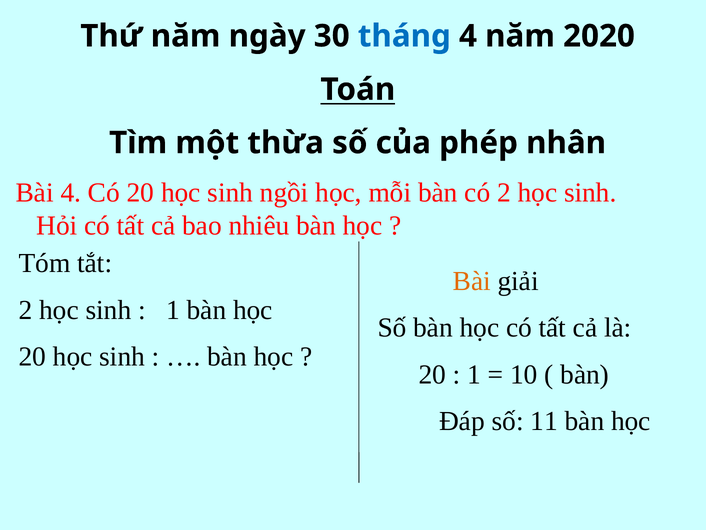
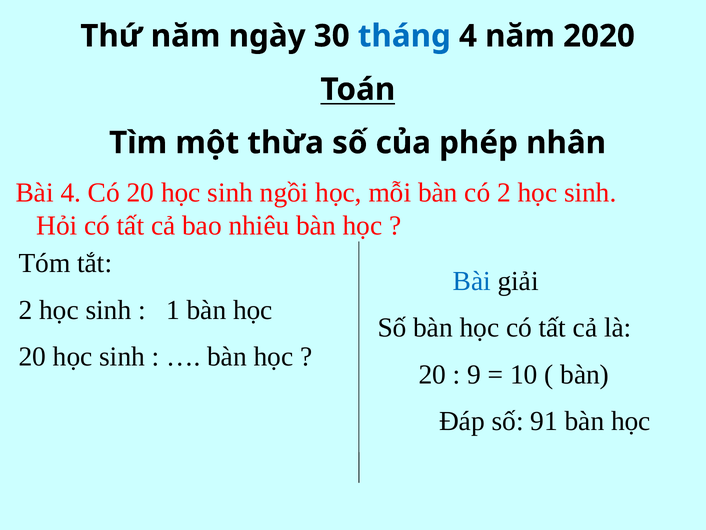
Bài at (472, 281) colour: orange -> blue
1 at (474, 374): 1 -> 9
11: 11 -> 91
